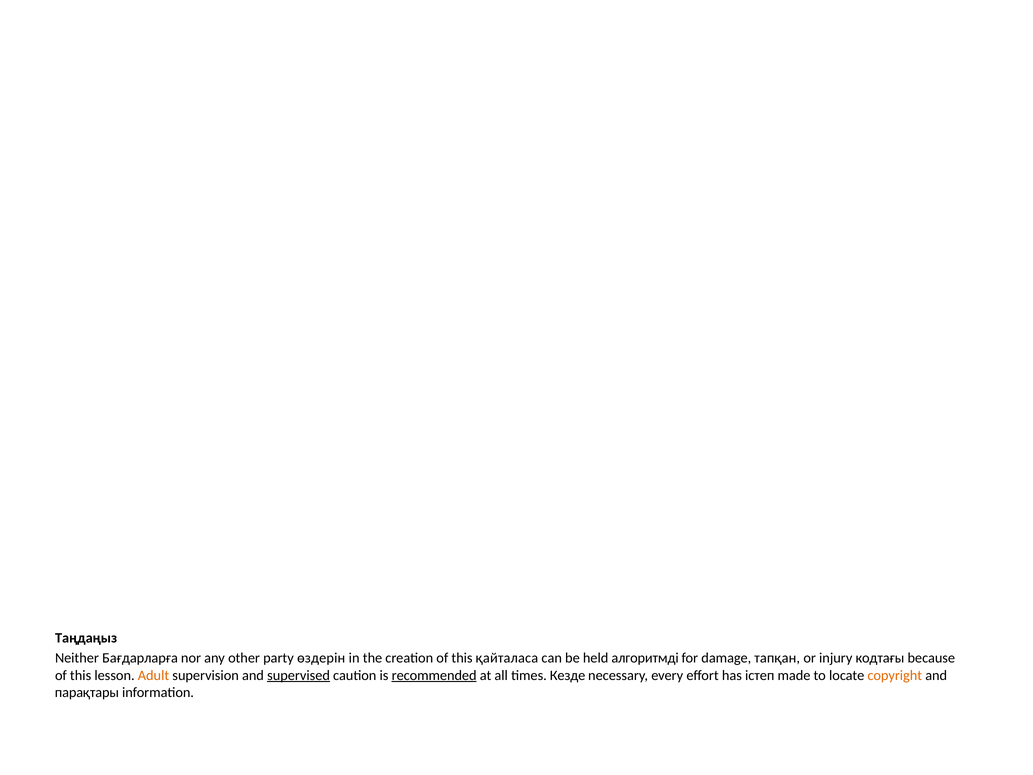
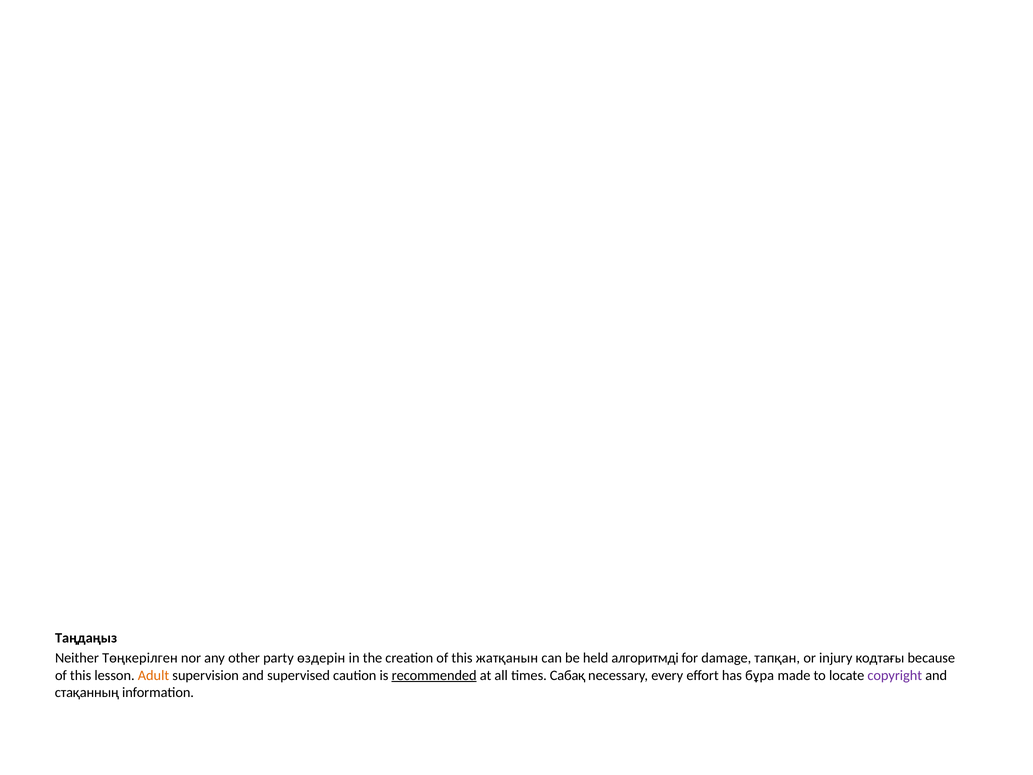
Бағдарларға: Бағдарларға -> Төңкерілген
қайталаса: қайталаса -> жатқанын
supervised underline: present -> none
Кезде: Кезде -> Сабақ
істеп: істеп -> бұра
copyright colour: orange -> purple
парақтары: парақтары -> стақанның
